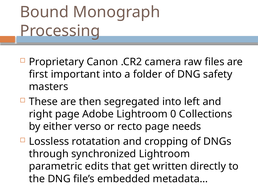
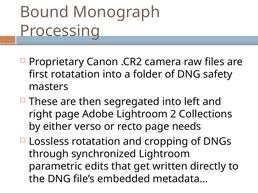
first important: important -> rotatation
0: 0 -> 2
